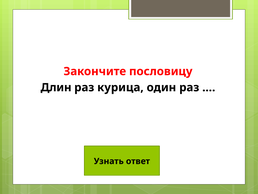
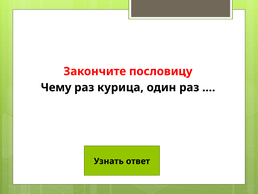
Длин: Длин -> Чему
